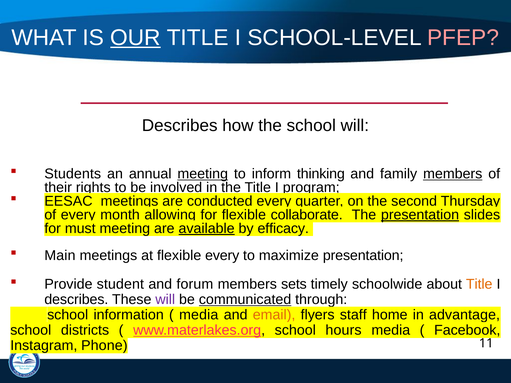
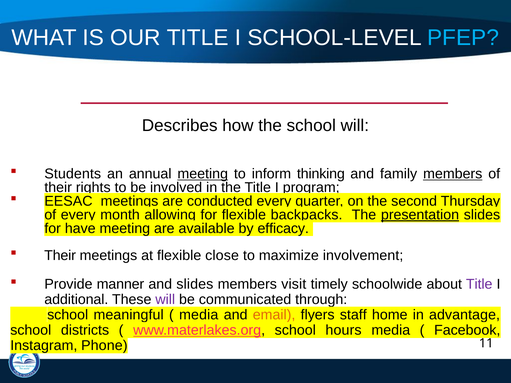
OUR underline: present -> none
PFEP colour: pink -> light blue
collaborate: collaborate -> backpacks
must: must -> have
available underline: present -> none
Main at (60, 256): Main -> Their
flexible every: every -> close
maximize presentation: presentation -> involvement
student: student -> manner
and forum: forum -> slides
sets: sets -> visit
Title at (479, 284) colour: orange -> purple
describes at (76, 300): describes -> additional
communicated underline: present -> none
information: information -> meaningful
